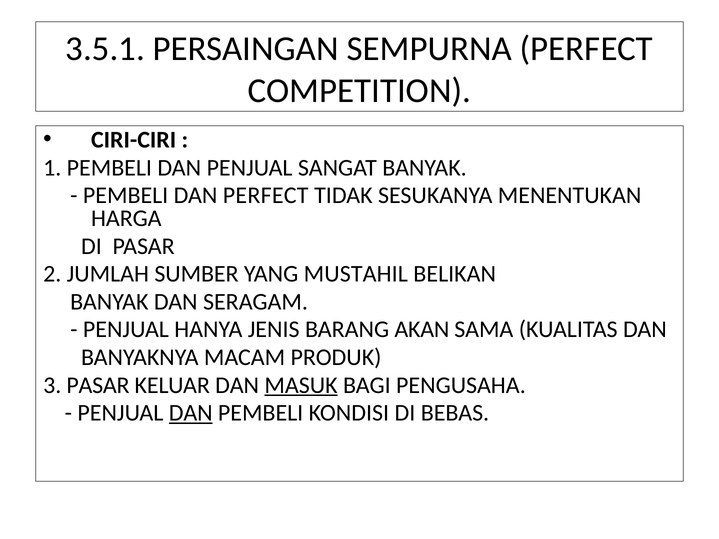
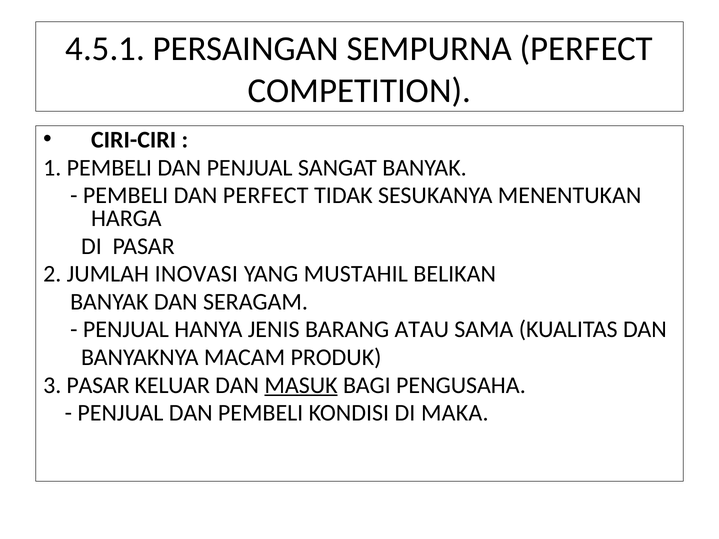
3.5.1: 3.5.1 -> 4.5.1
SUMBER: SUMBER -> INOVASI
AKAN: AKAN -> ATAU
DAN at (191, 413) underline: present -> none
BEBAS: BEBAS -> MAKA
